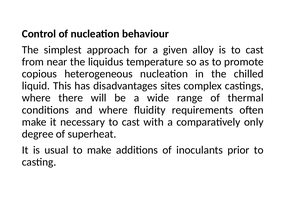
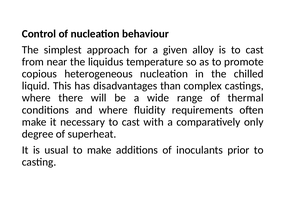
sites: sites -> than
